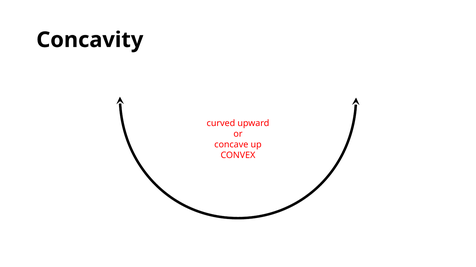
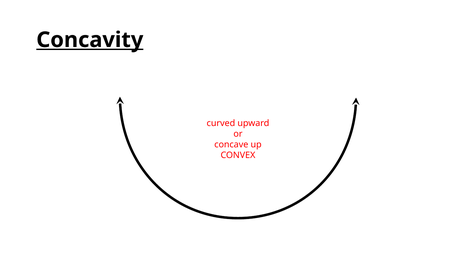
Concavity underline: none -> present
